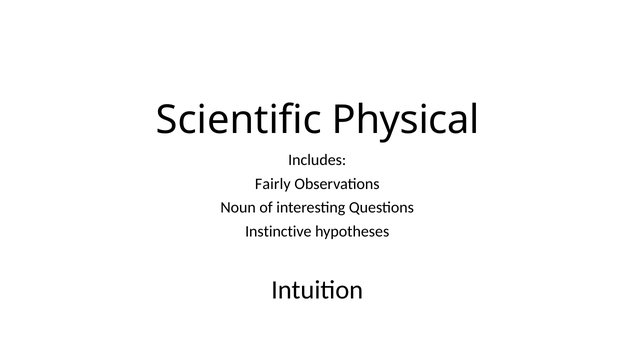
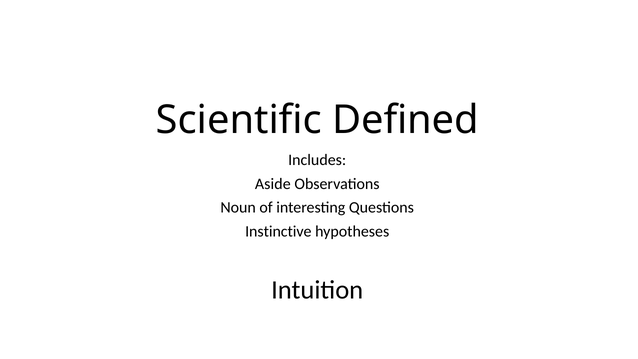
Physical: Physical -> Defined
Fairly: Fairly -> Aside
